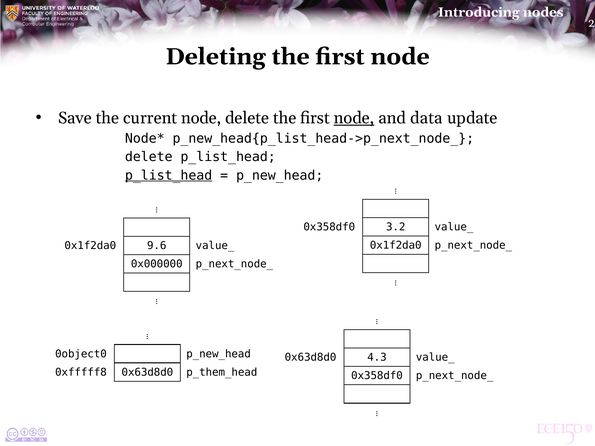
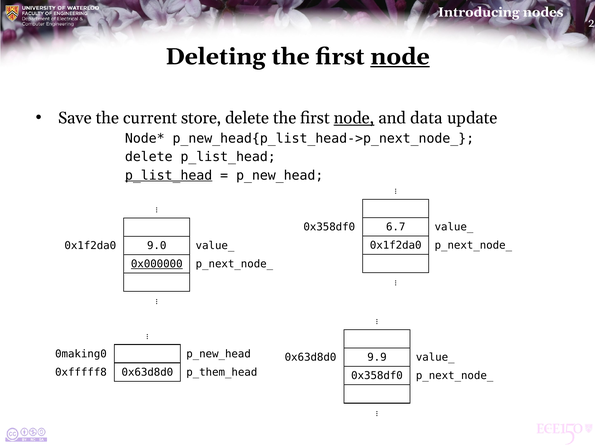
node at (400, 57) underline: none -> present
current node: node -> store
3.2: 3.2 -> 6.7
9.6: 9.6 -> 9.0
0x000000 underline: none -> present
0object0: 0object0 -> 0making0
4.3: 4.3 -> 9.9
